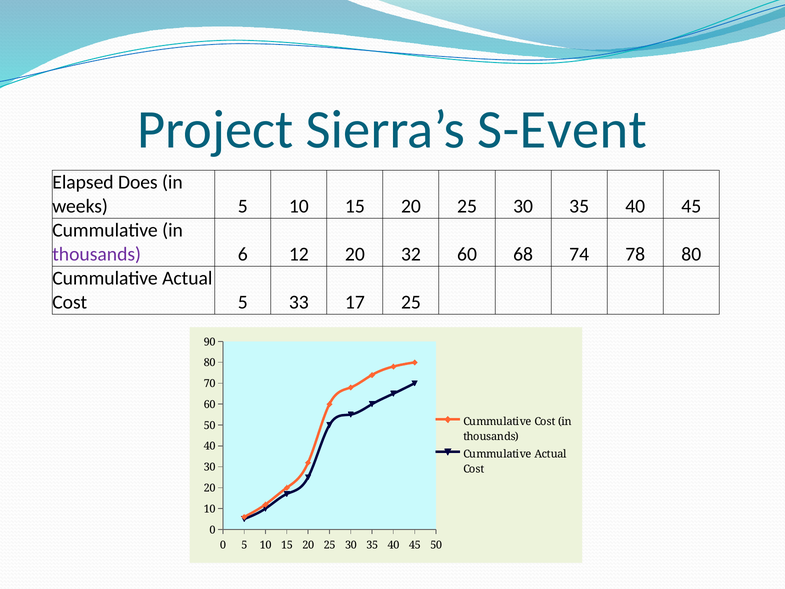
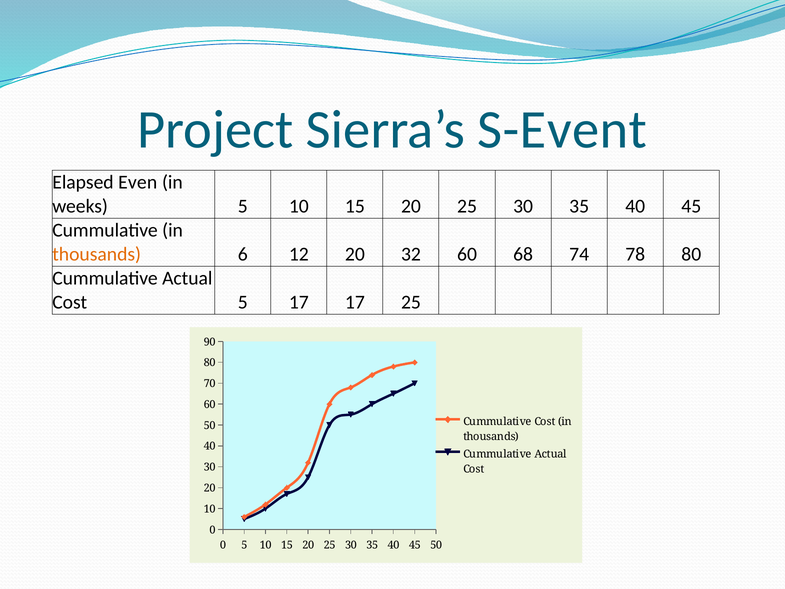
Does: Does -> Even
thousands at (97, 254) colour: purple -> orange
5 33: 33 -> 17
